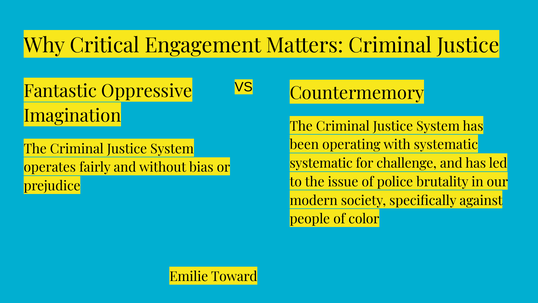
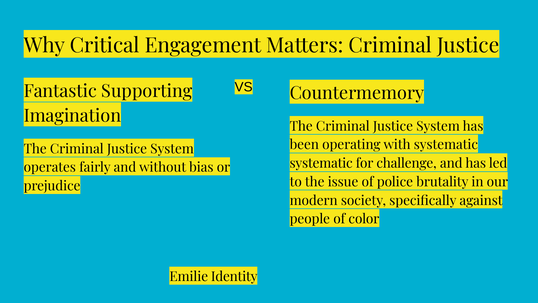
Oppressive: Oppressive -> Supporting
Toward: Toward -> Identity
